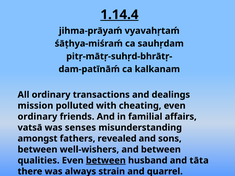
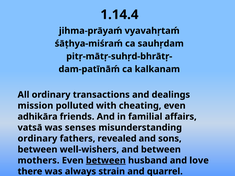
1.14.4 underline: present -> none
ordinary at (37, 117): ordinary -> adhikāra
amongst at (38, 139): amongst -> ordinary
qualities: qualities -> mothers
tāta: tāta -> love
